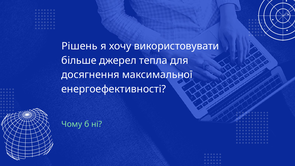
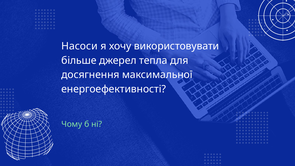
Рішень: Рішень -> Насоси
